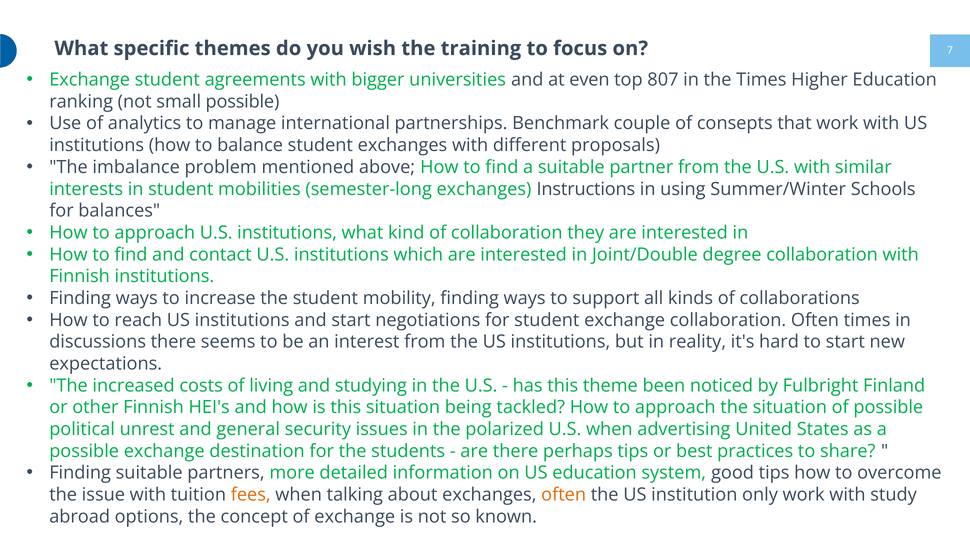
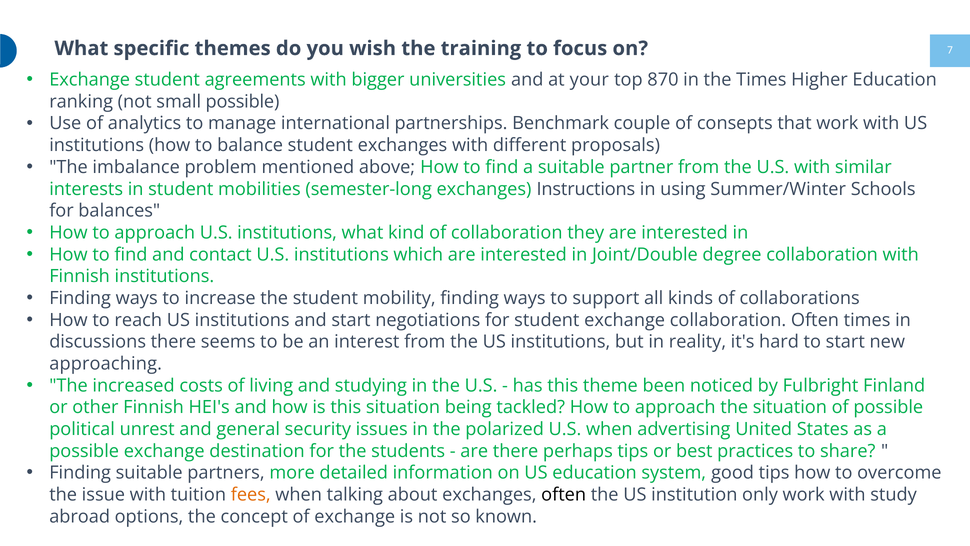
even: even -> your
807: 807 -> 870
expectations: expectations -> approaching
often at (564, 494) colour: orange -> black
